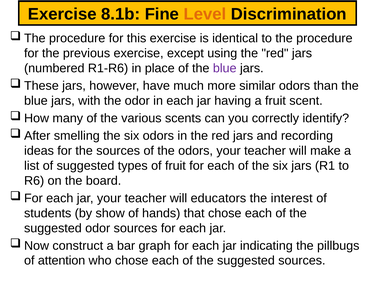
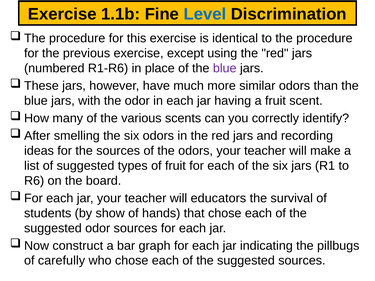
8.1b: 8.1b -> 1.1b
Level colour: orange -> blue
interest: interest -> survival
attention: attention -> carefully
